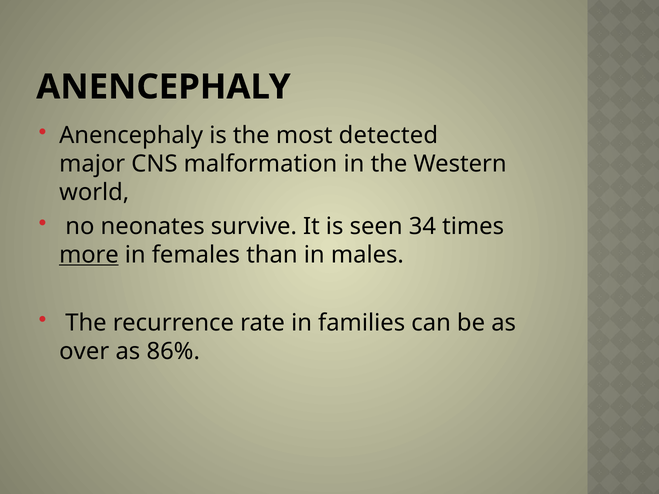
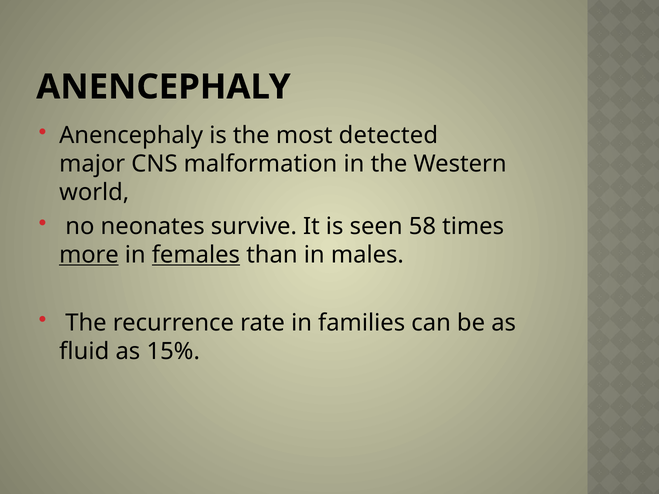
34: 34 -> 58
females underline: none -> present
over: over -> fluid
86%: 86% -> 15%
